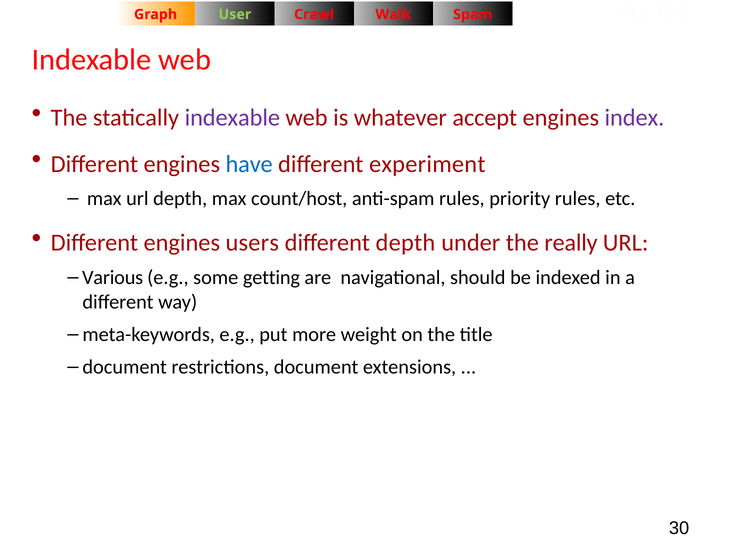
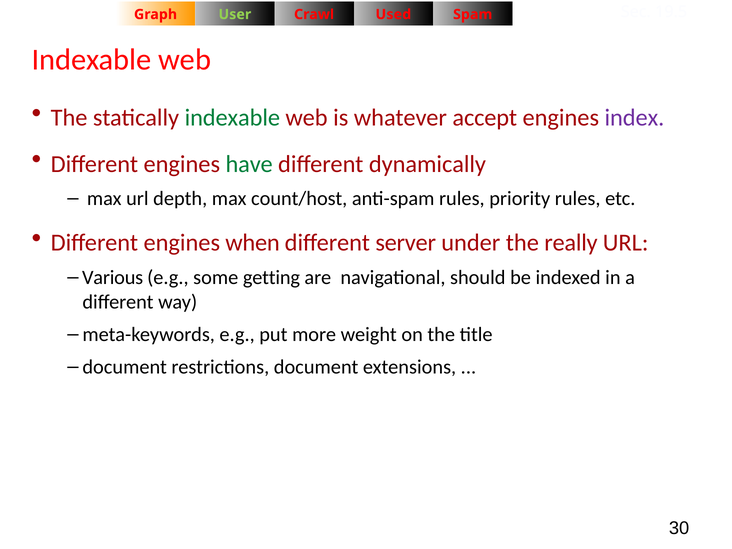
Walk: Walk -> Used
indexable at (232, 118) colour: purple -> green
have colour: blue -> green
experiment: experiment -> dynamically
users: users -> when
different depth: depth -> server
